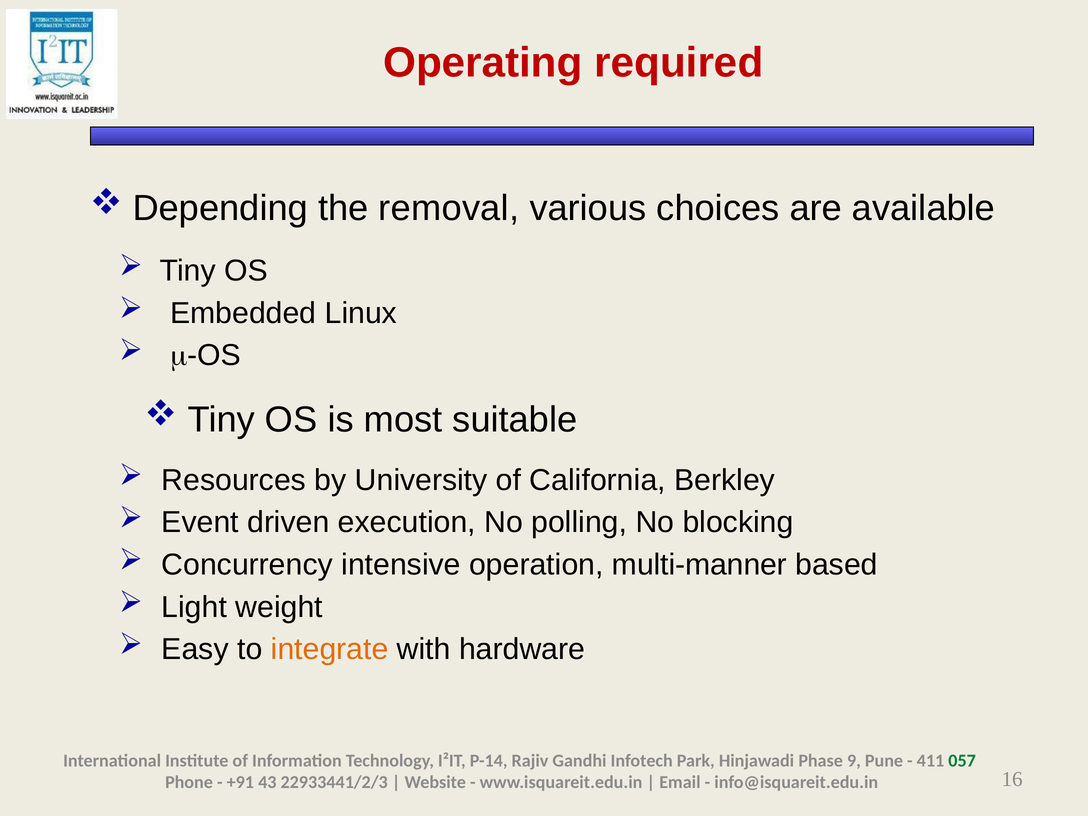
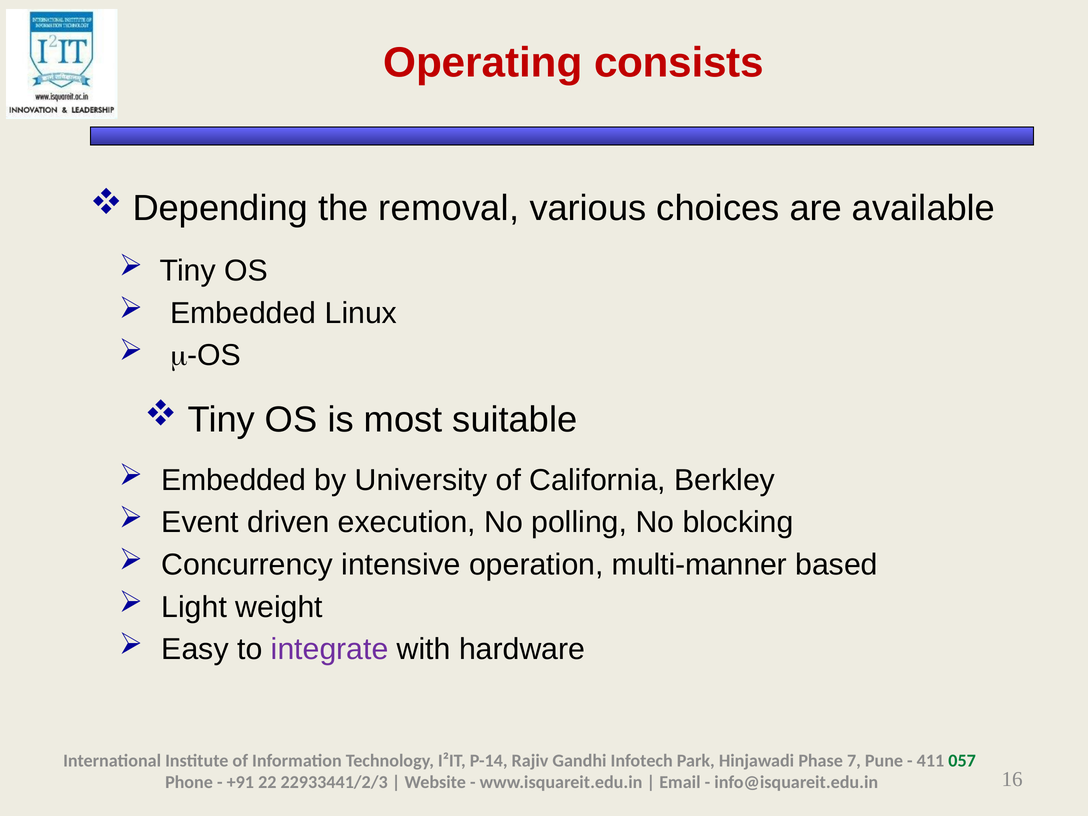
required: required -> consists
Resources at (234, 480): Resources -> Embedded
integrate colour: orange -> purple
9: 9 -> 7
43: 43 -> 22
